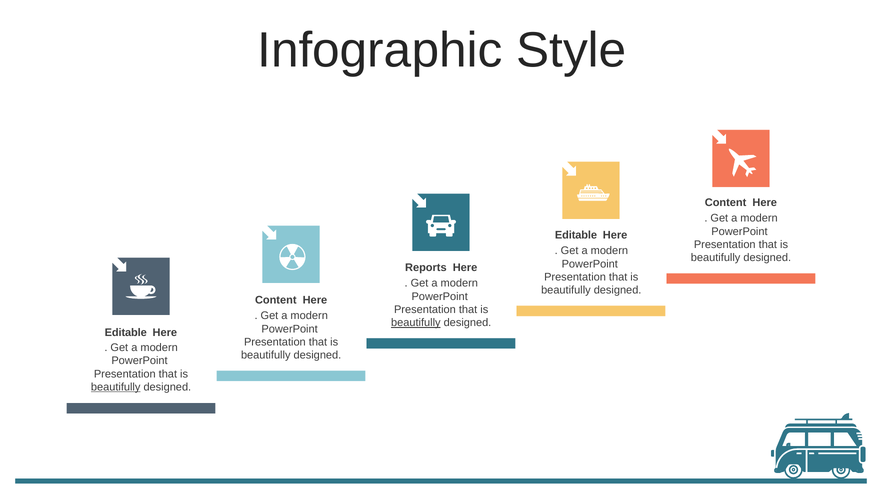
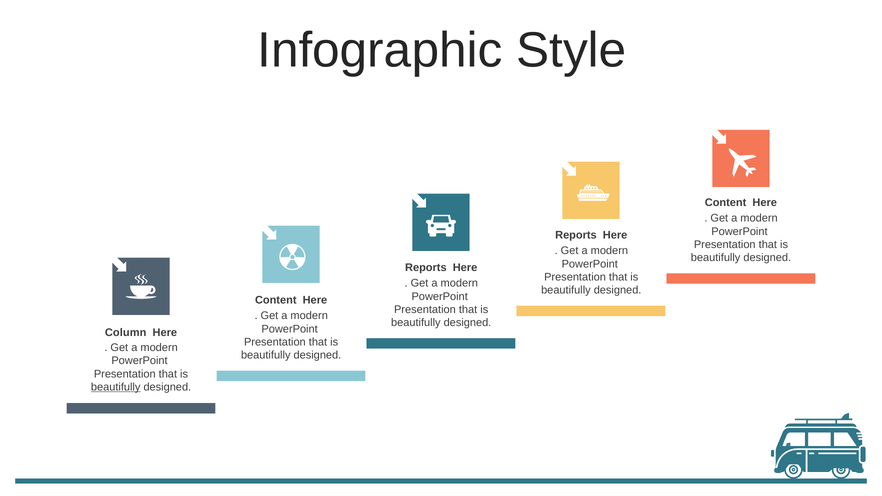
Editable at (576, 235): Editable -> Reports
beautifully at (416, 323) underline: present -> none
Editable at (126, 333): Editable -> Column
